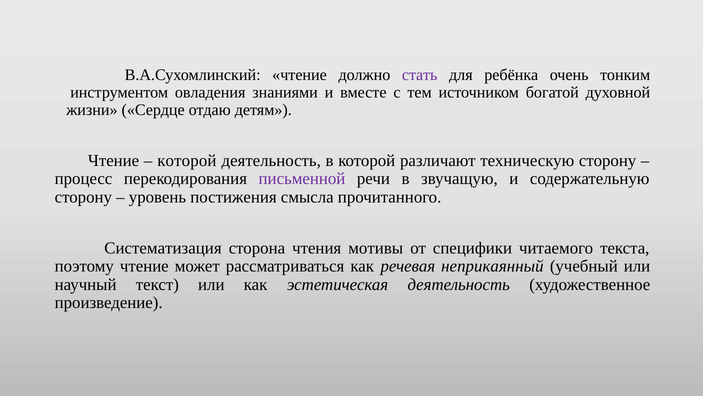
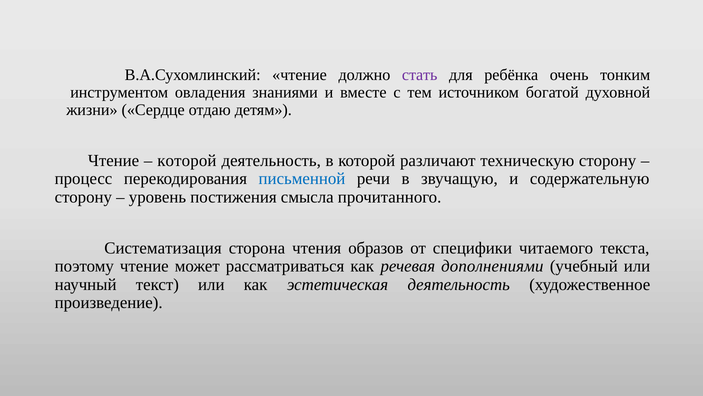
письменной colour: purple -> blue
мотивы: мотивы -> образов
неприкаянный: неприкаянный -> дополнениями
